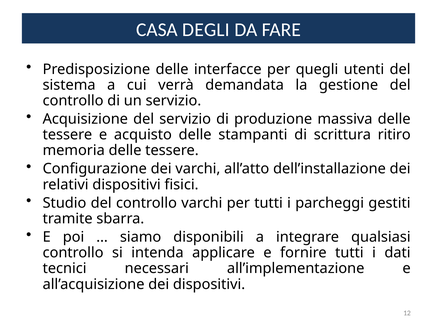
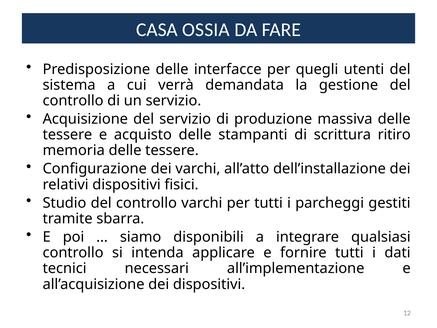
DEGLI: DEGLI -> OSSIA
